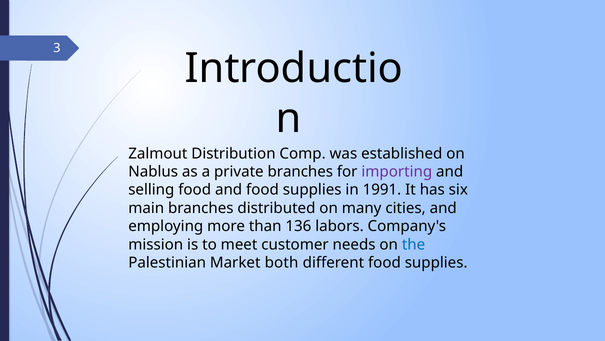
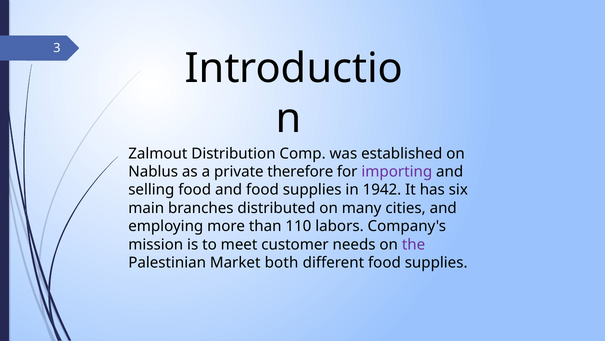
private branches: branches -> therefore
1991: 1991 -> 1942
136: 136 -> 110
the colour: blue -> purple
